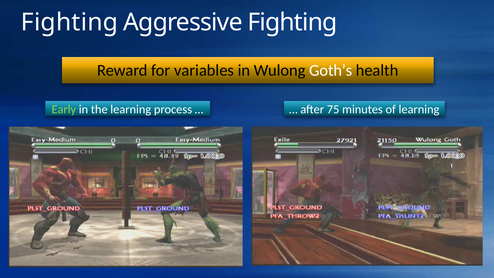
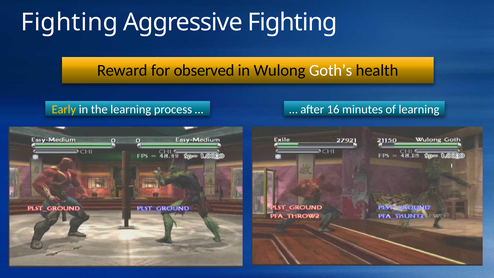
variables: variables -> observed
Early colour: light green -> yellow
75: 75 -> 16
